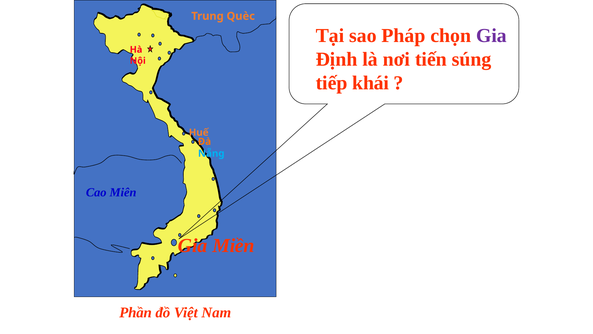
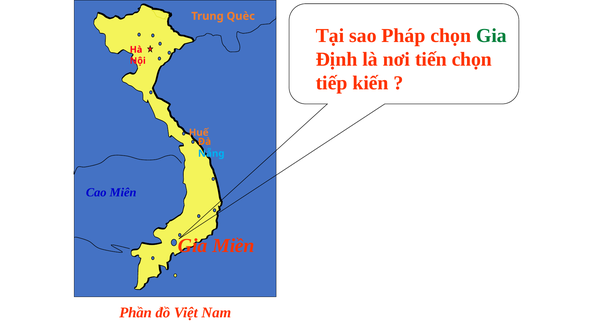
Gia at (491, 36) colour: purple -> green
tiến súng: súng -> chọn
khái: khái -> kiến
